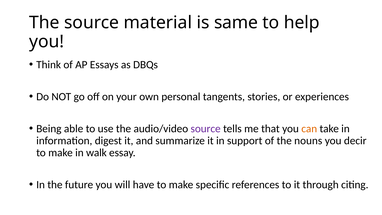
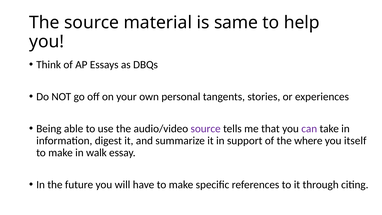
can colour: orange -> purple
nouns: nouns -> where
decir: decir -> itself
